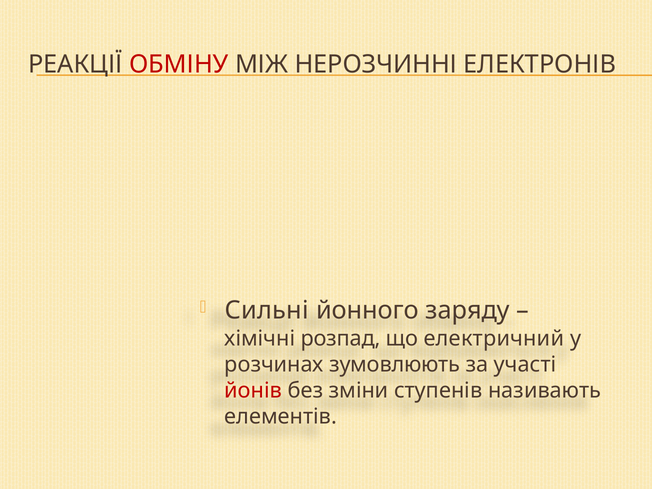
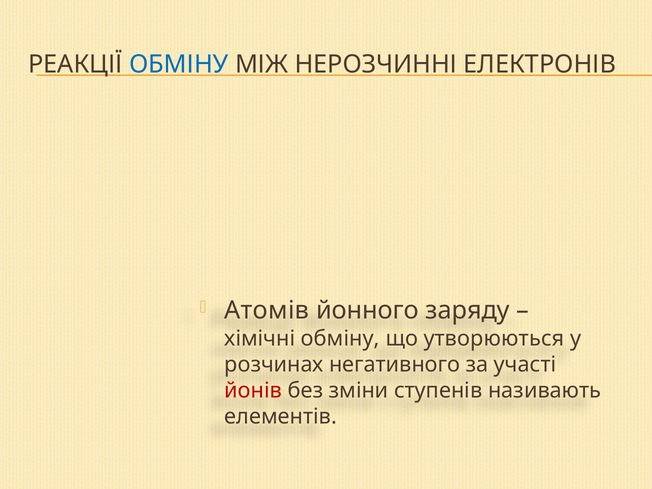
ОБМІНУ at (179, 64) colour: red -> blue
Сильні: Сильні -> Атомів
хімічні розпад: розпад -> обміну
електричний: електричний -> утворюються
зумовлюють: зумовлюють -> негативного
